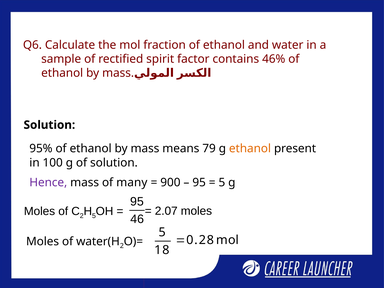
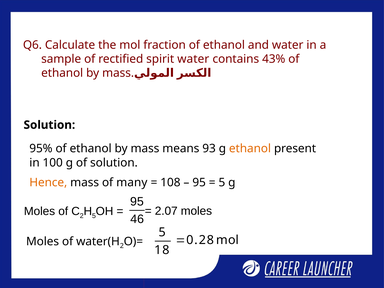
spirit factor: factor -> water
46%: 46% -> 43%
79: 79 -> 93
Hence colour: purple -> orange
900: 900 -> 108
